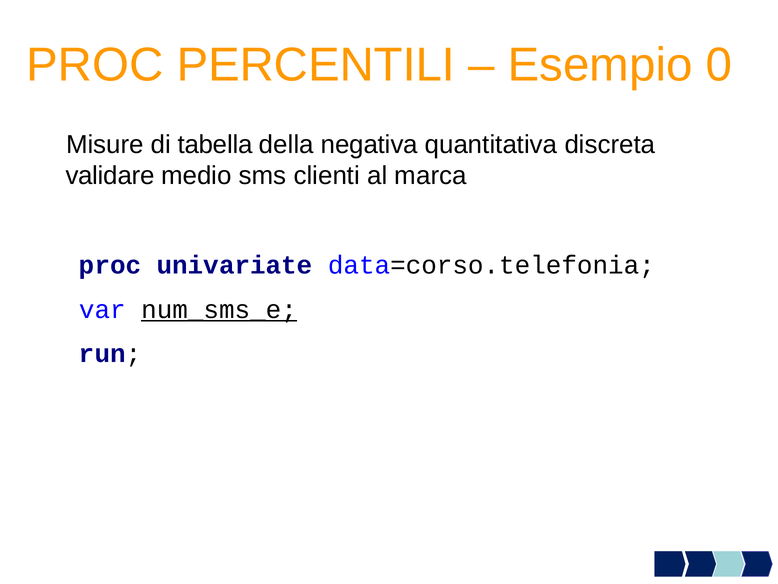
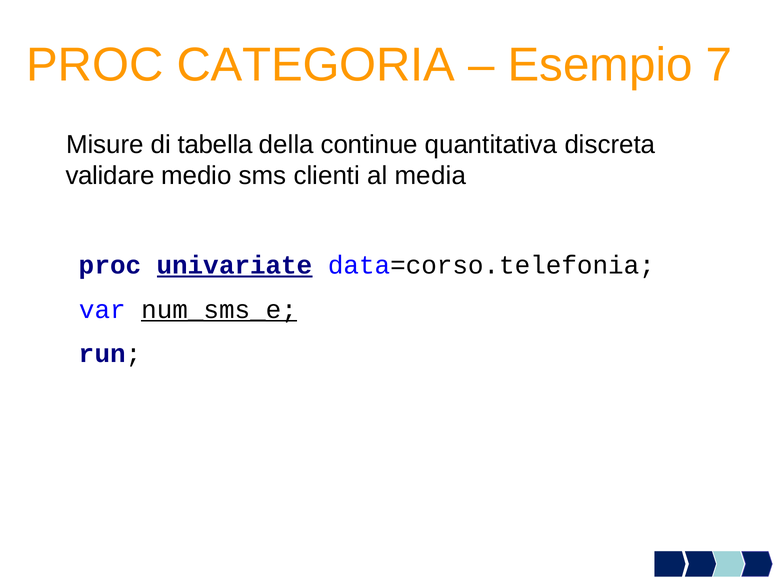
PERCENTILI: PERCENTILI -> CATEGORIA
0: 0 -> 7
negativa: negativa -> continue
marca: marca -> media
univariate underline: none -> present
